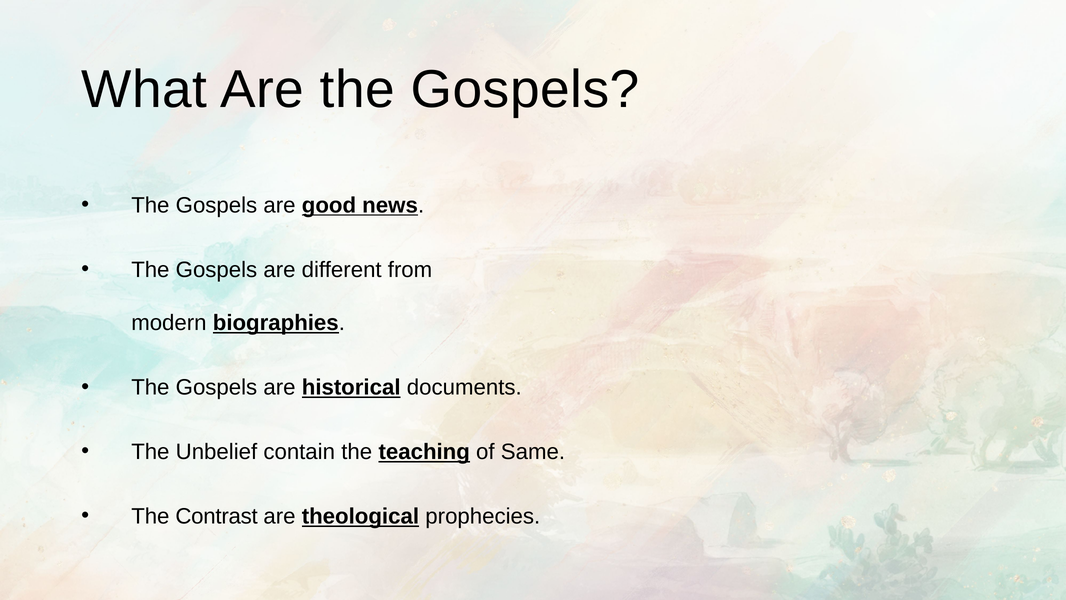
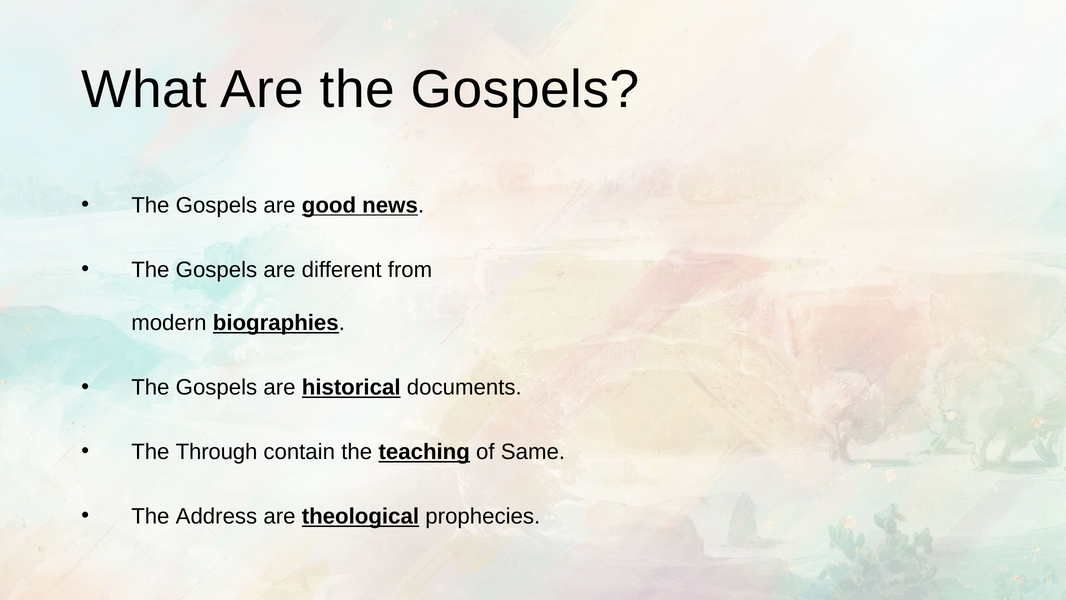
Unbelief: Unbelief -> Through
Contrast: Contrast -> Address
